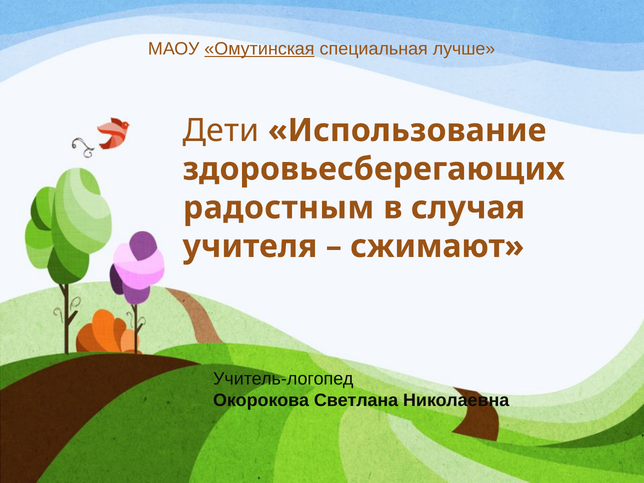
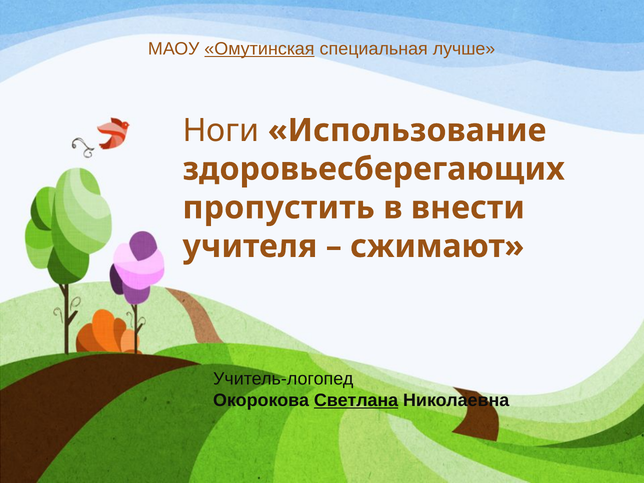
Дети: Дети -> Ноги
радостным: радостным -> пропустить
случая: случая -> внести
Светлана underline: none -> present
